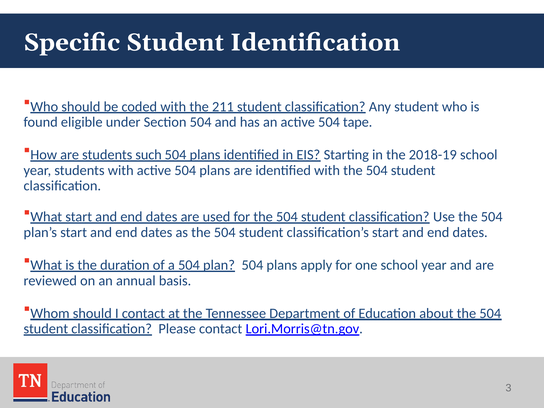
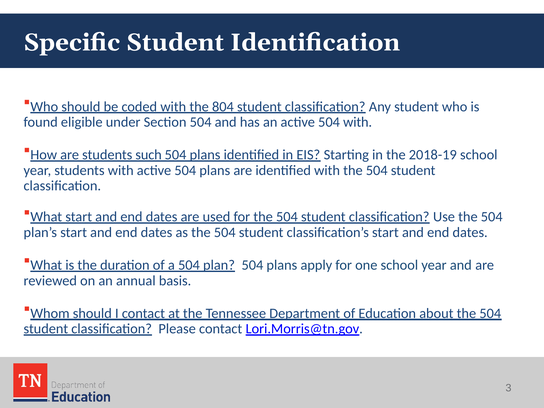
211: 211 -> 804
504 tape: tape -> with
